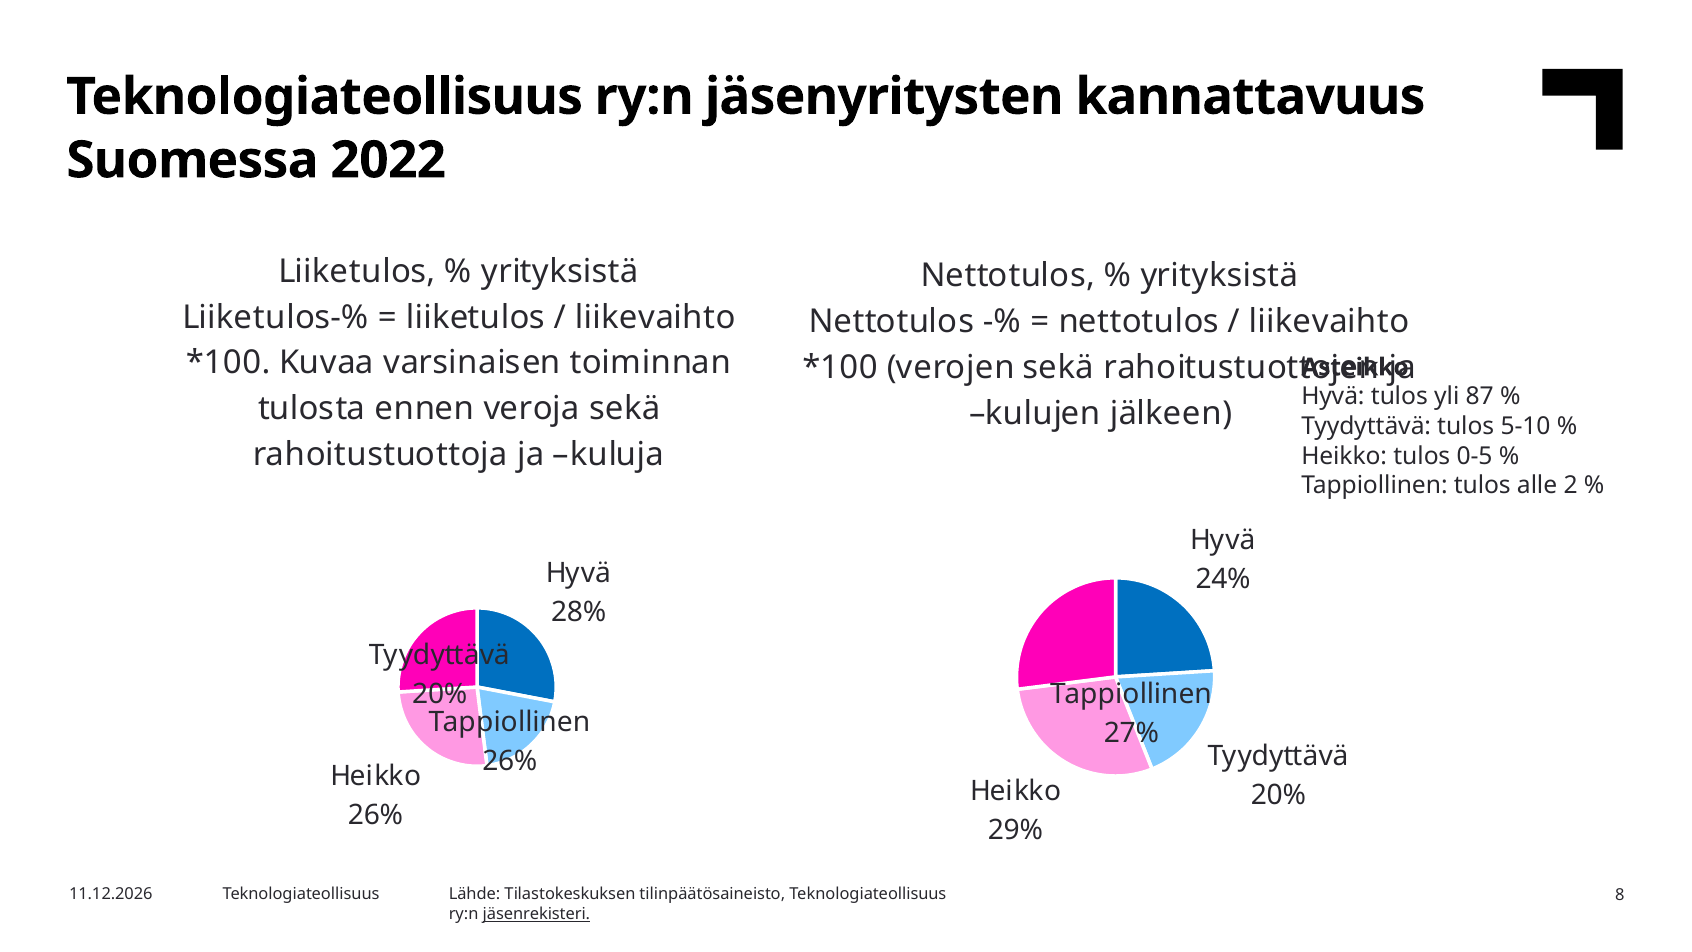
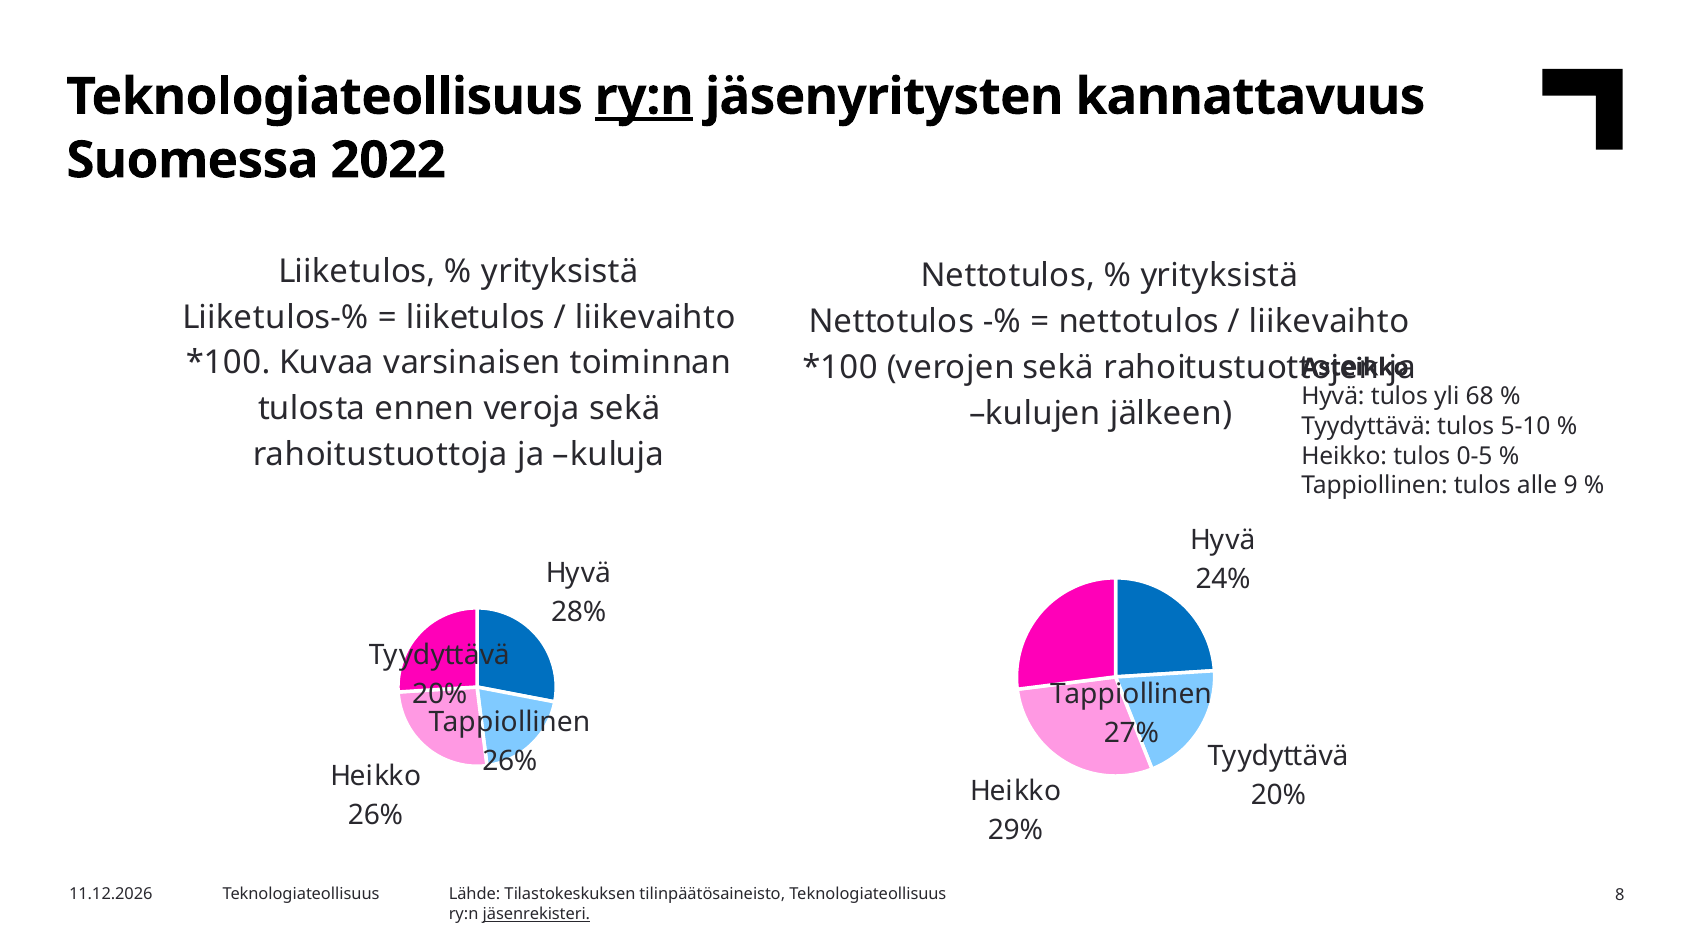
ry:n at (644, 97) underline: none -> present
87: 87 -> 68
2: 2 -> 9
